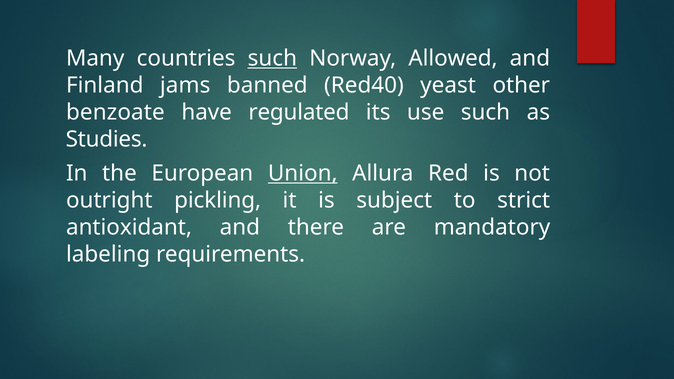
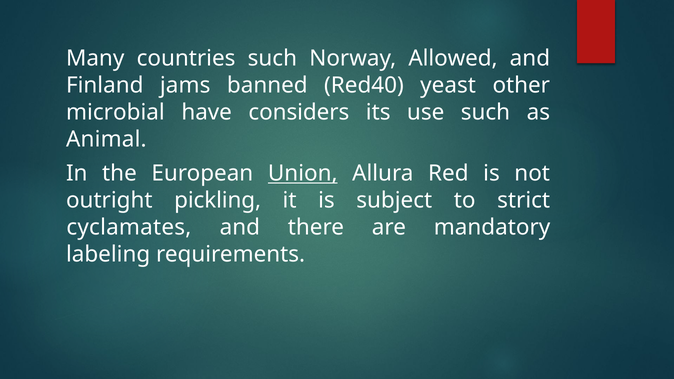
such at (272, 58) underline: present -> none
benzoate: benzoate -> microbial
regulated: regulated -> considers
Studies: Studies -> Animal
antioxidant: antioxidant -> cyclamates
